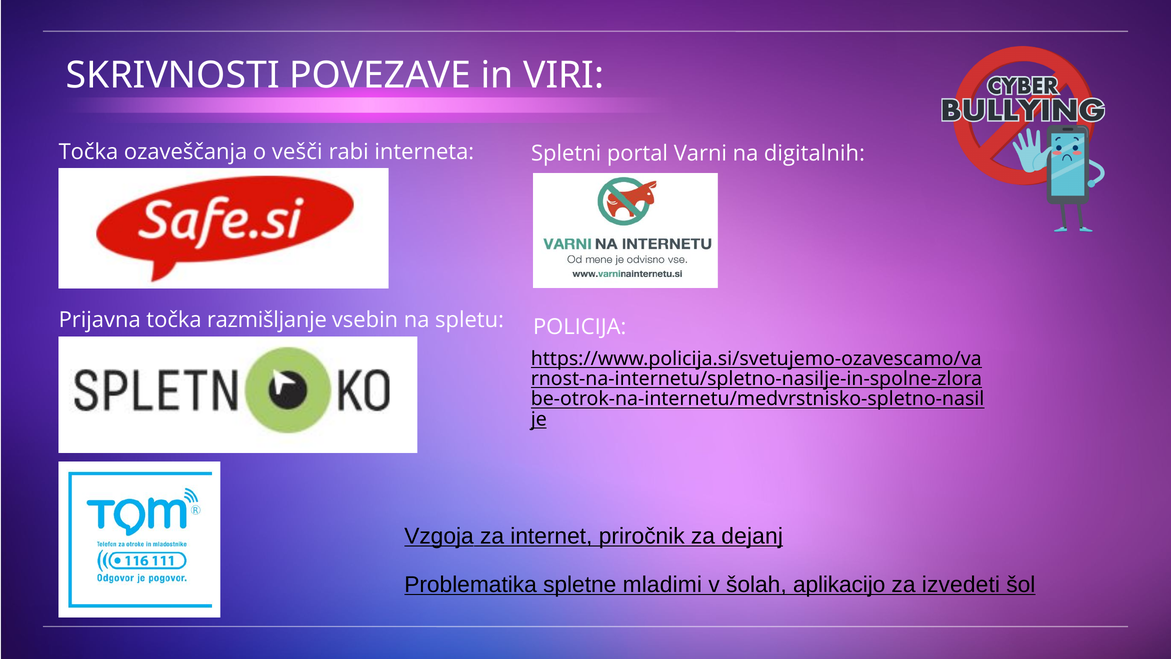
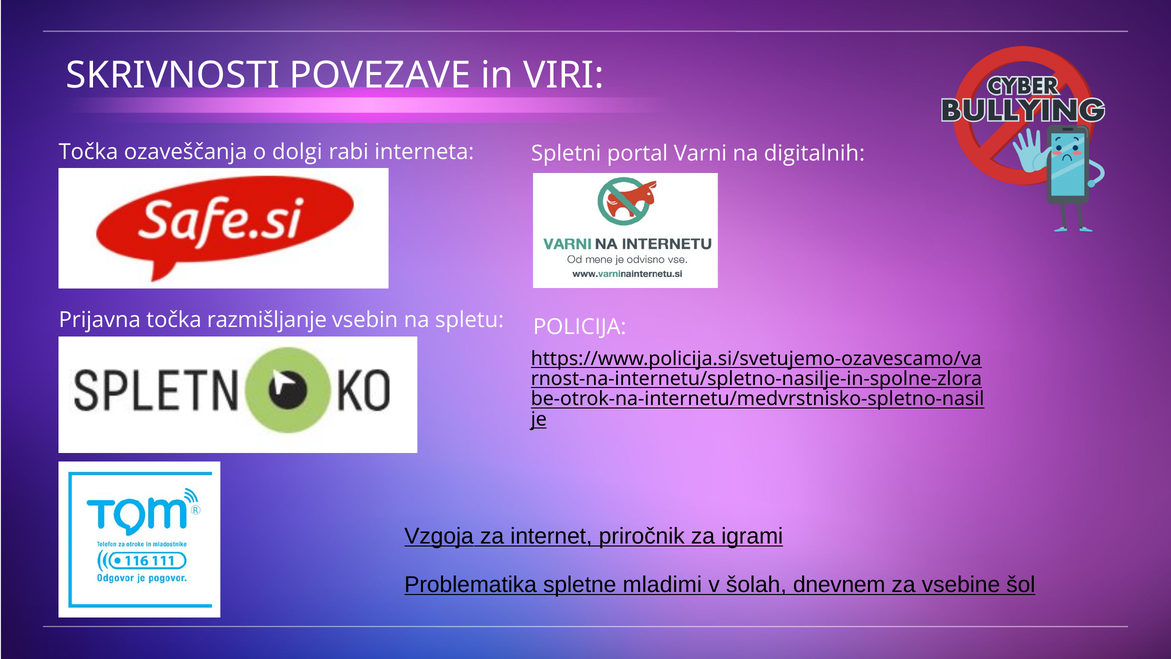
vešči: vešči -> dolgi
dejanj: dejanj -> igrami
aplikacijo: aplikacijo -> dnevnem
izvedeti: izvedeti -> vsebine
